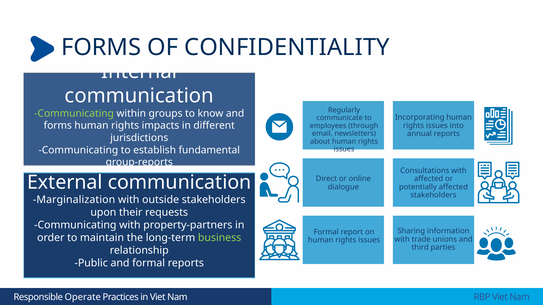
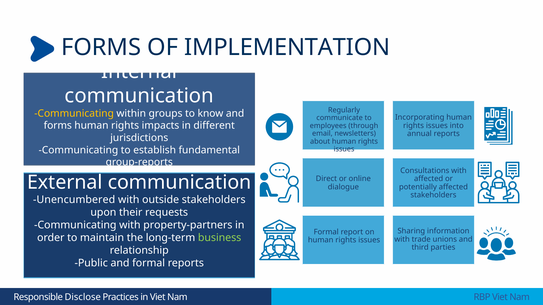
CONFIDENTIALITY: CONFIDENTIALITY -> IMPLEMENTATION
Communicating at (74, 114) colour: light green -> yellow
Marginalization: Marginalization -> Unencumbered
Operate: Operate -> Disclose
